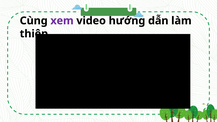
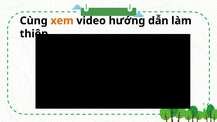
xem colour: purple -> orange
